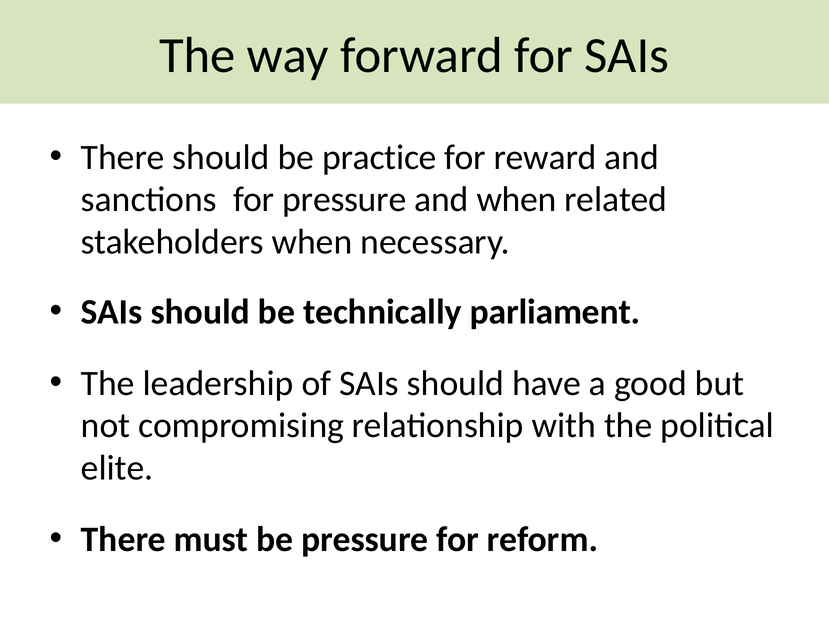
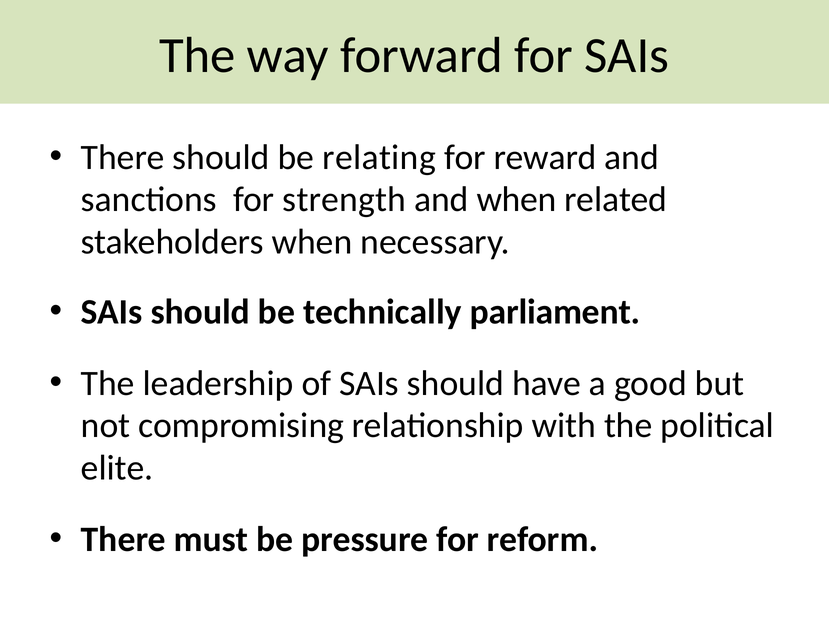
practice: practice -> relating
for pressure: pressure -> strength
